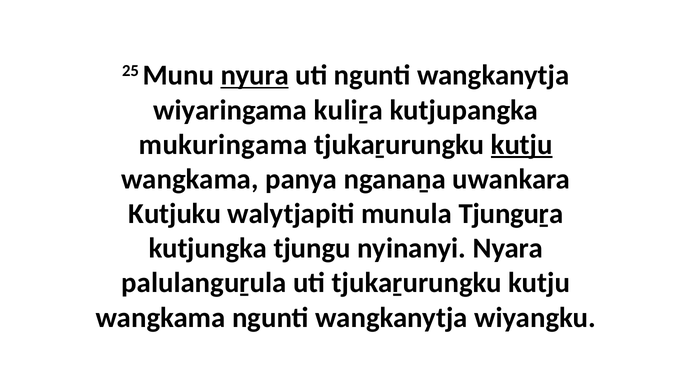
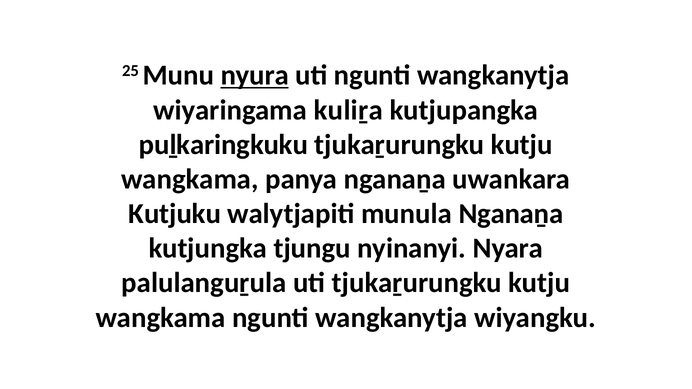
mukuringama: mukuringama -> puḻkaringkuku
kutju at (522, 145) underline: present -> none
munula Tjunguṟa: Tjunguṟa -> Nganaṉa
